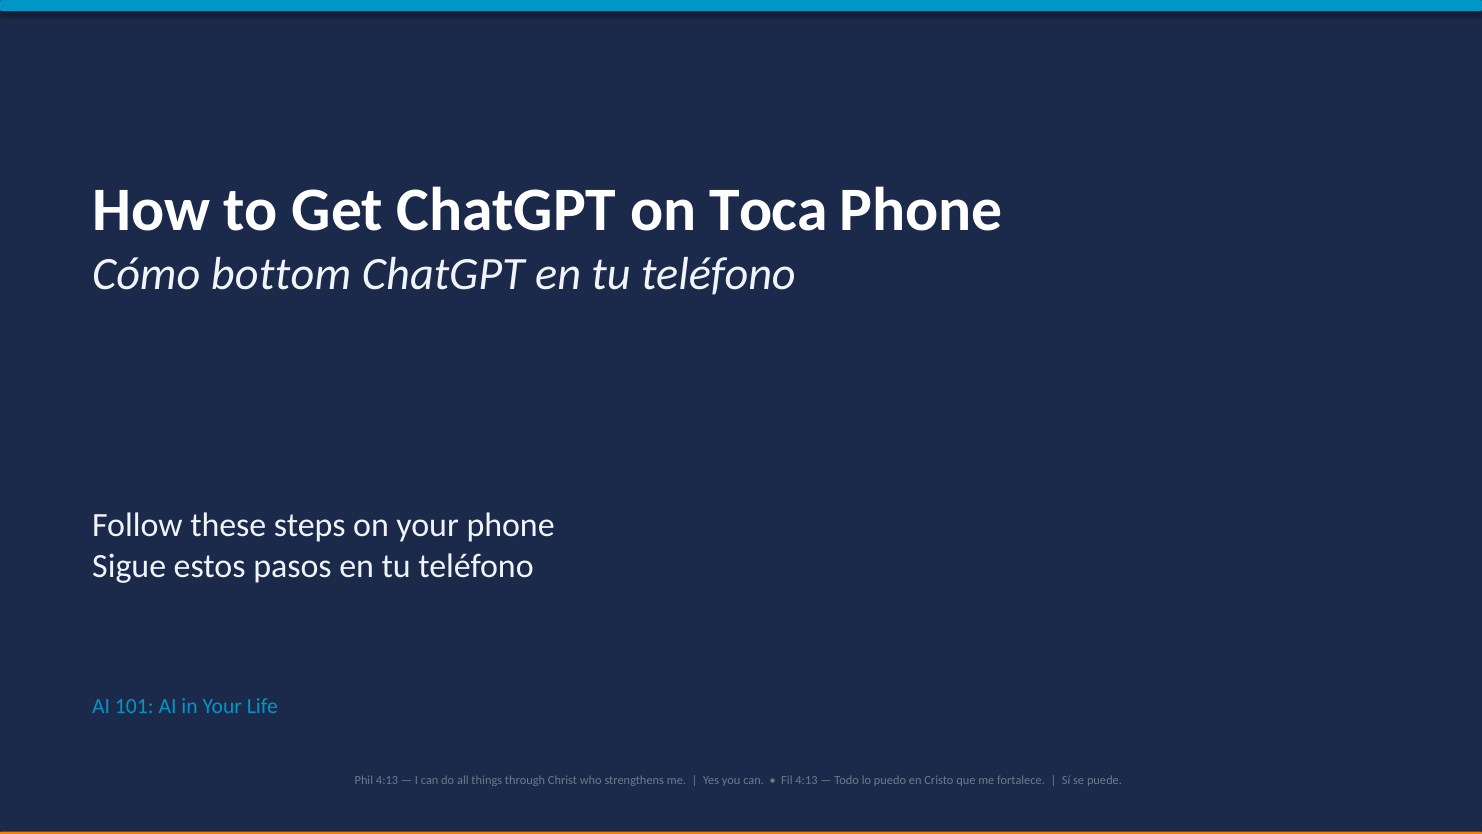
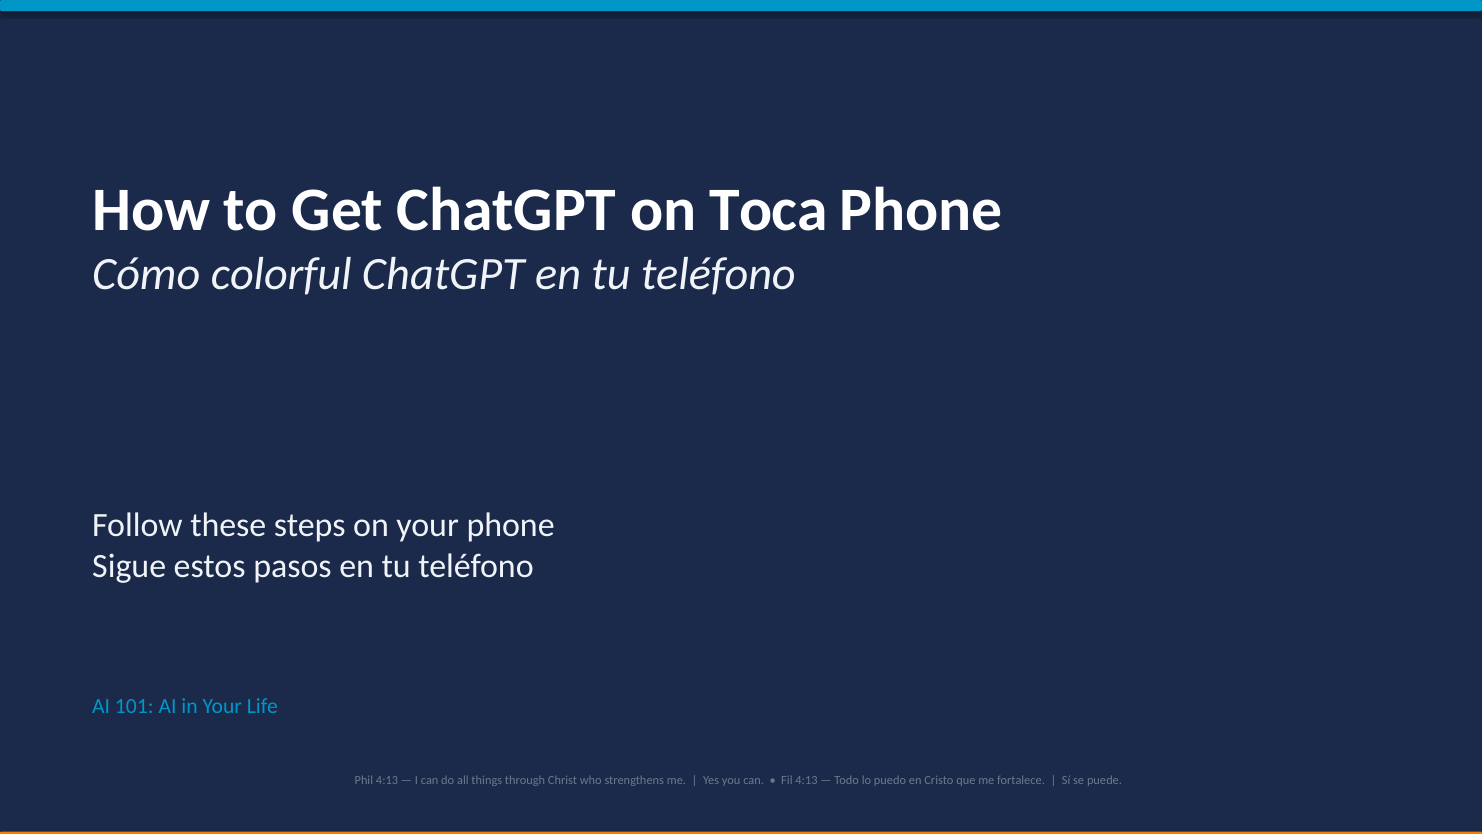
bottom: bottom -> colorful
